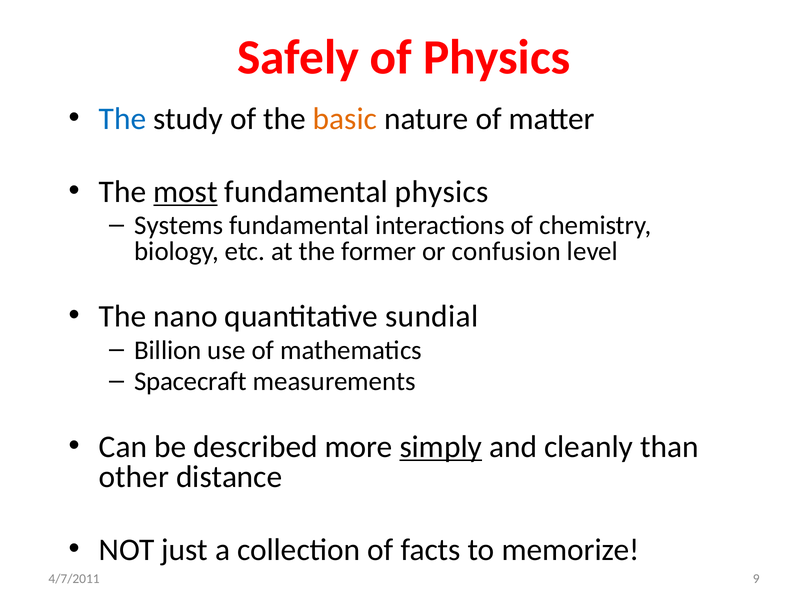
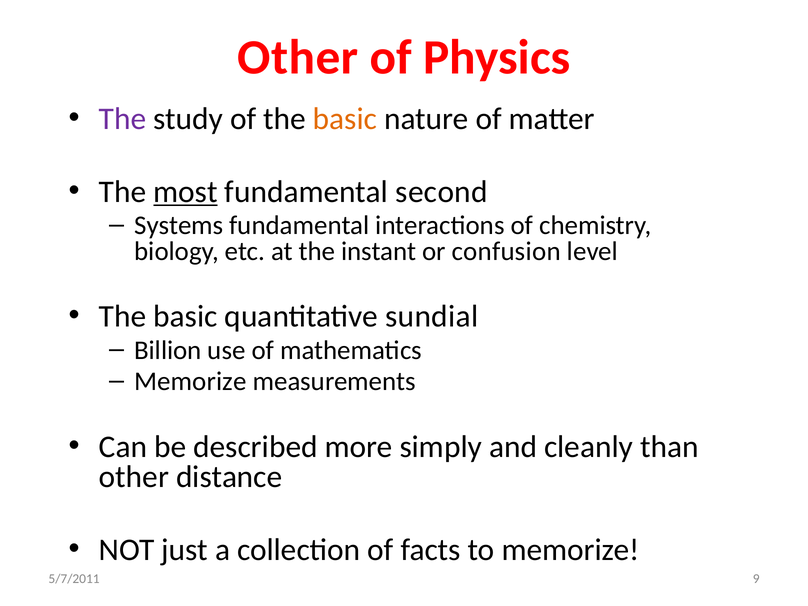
Safely at (298, 57): Safely -> Other
The at (123, 119) colour: blue -> purple
fundamental physics: physics -> second
former: former -> instant
nano at (185, 317): nano -> basic
Spacecraft at (191, 381): Spacecraft -> Memorize
simply underline: present -> none
4/7/2011: 4/7/2011 -> 5/7/2011
